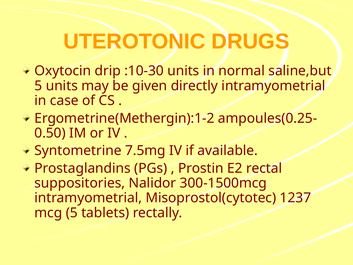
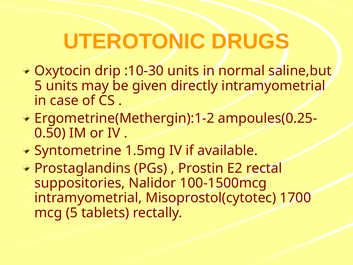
7.5mg: 7.5mg -> 1.5mg
300-1500mcg: 300-1500mcg -> 100-1500mcg
1237: 1237 -> 1700
